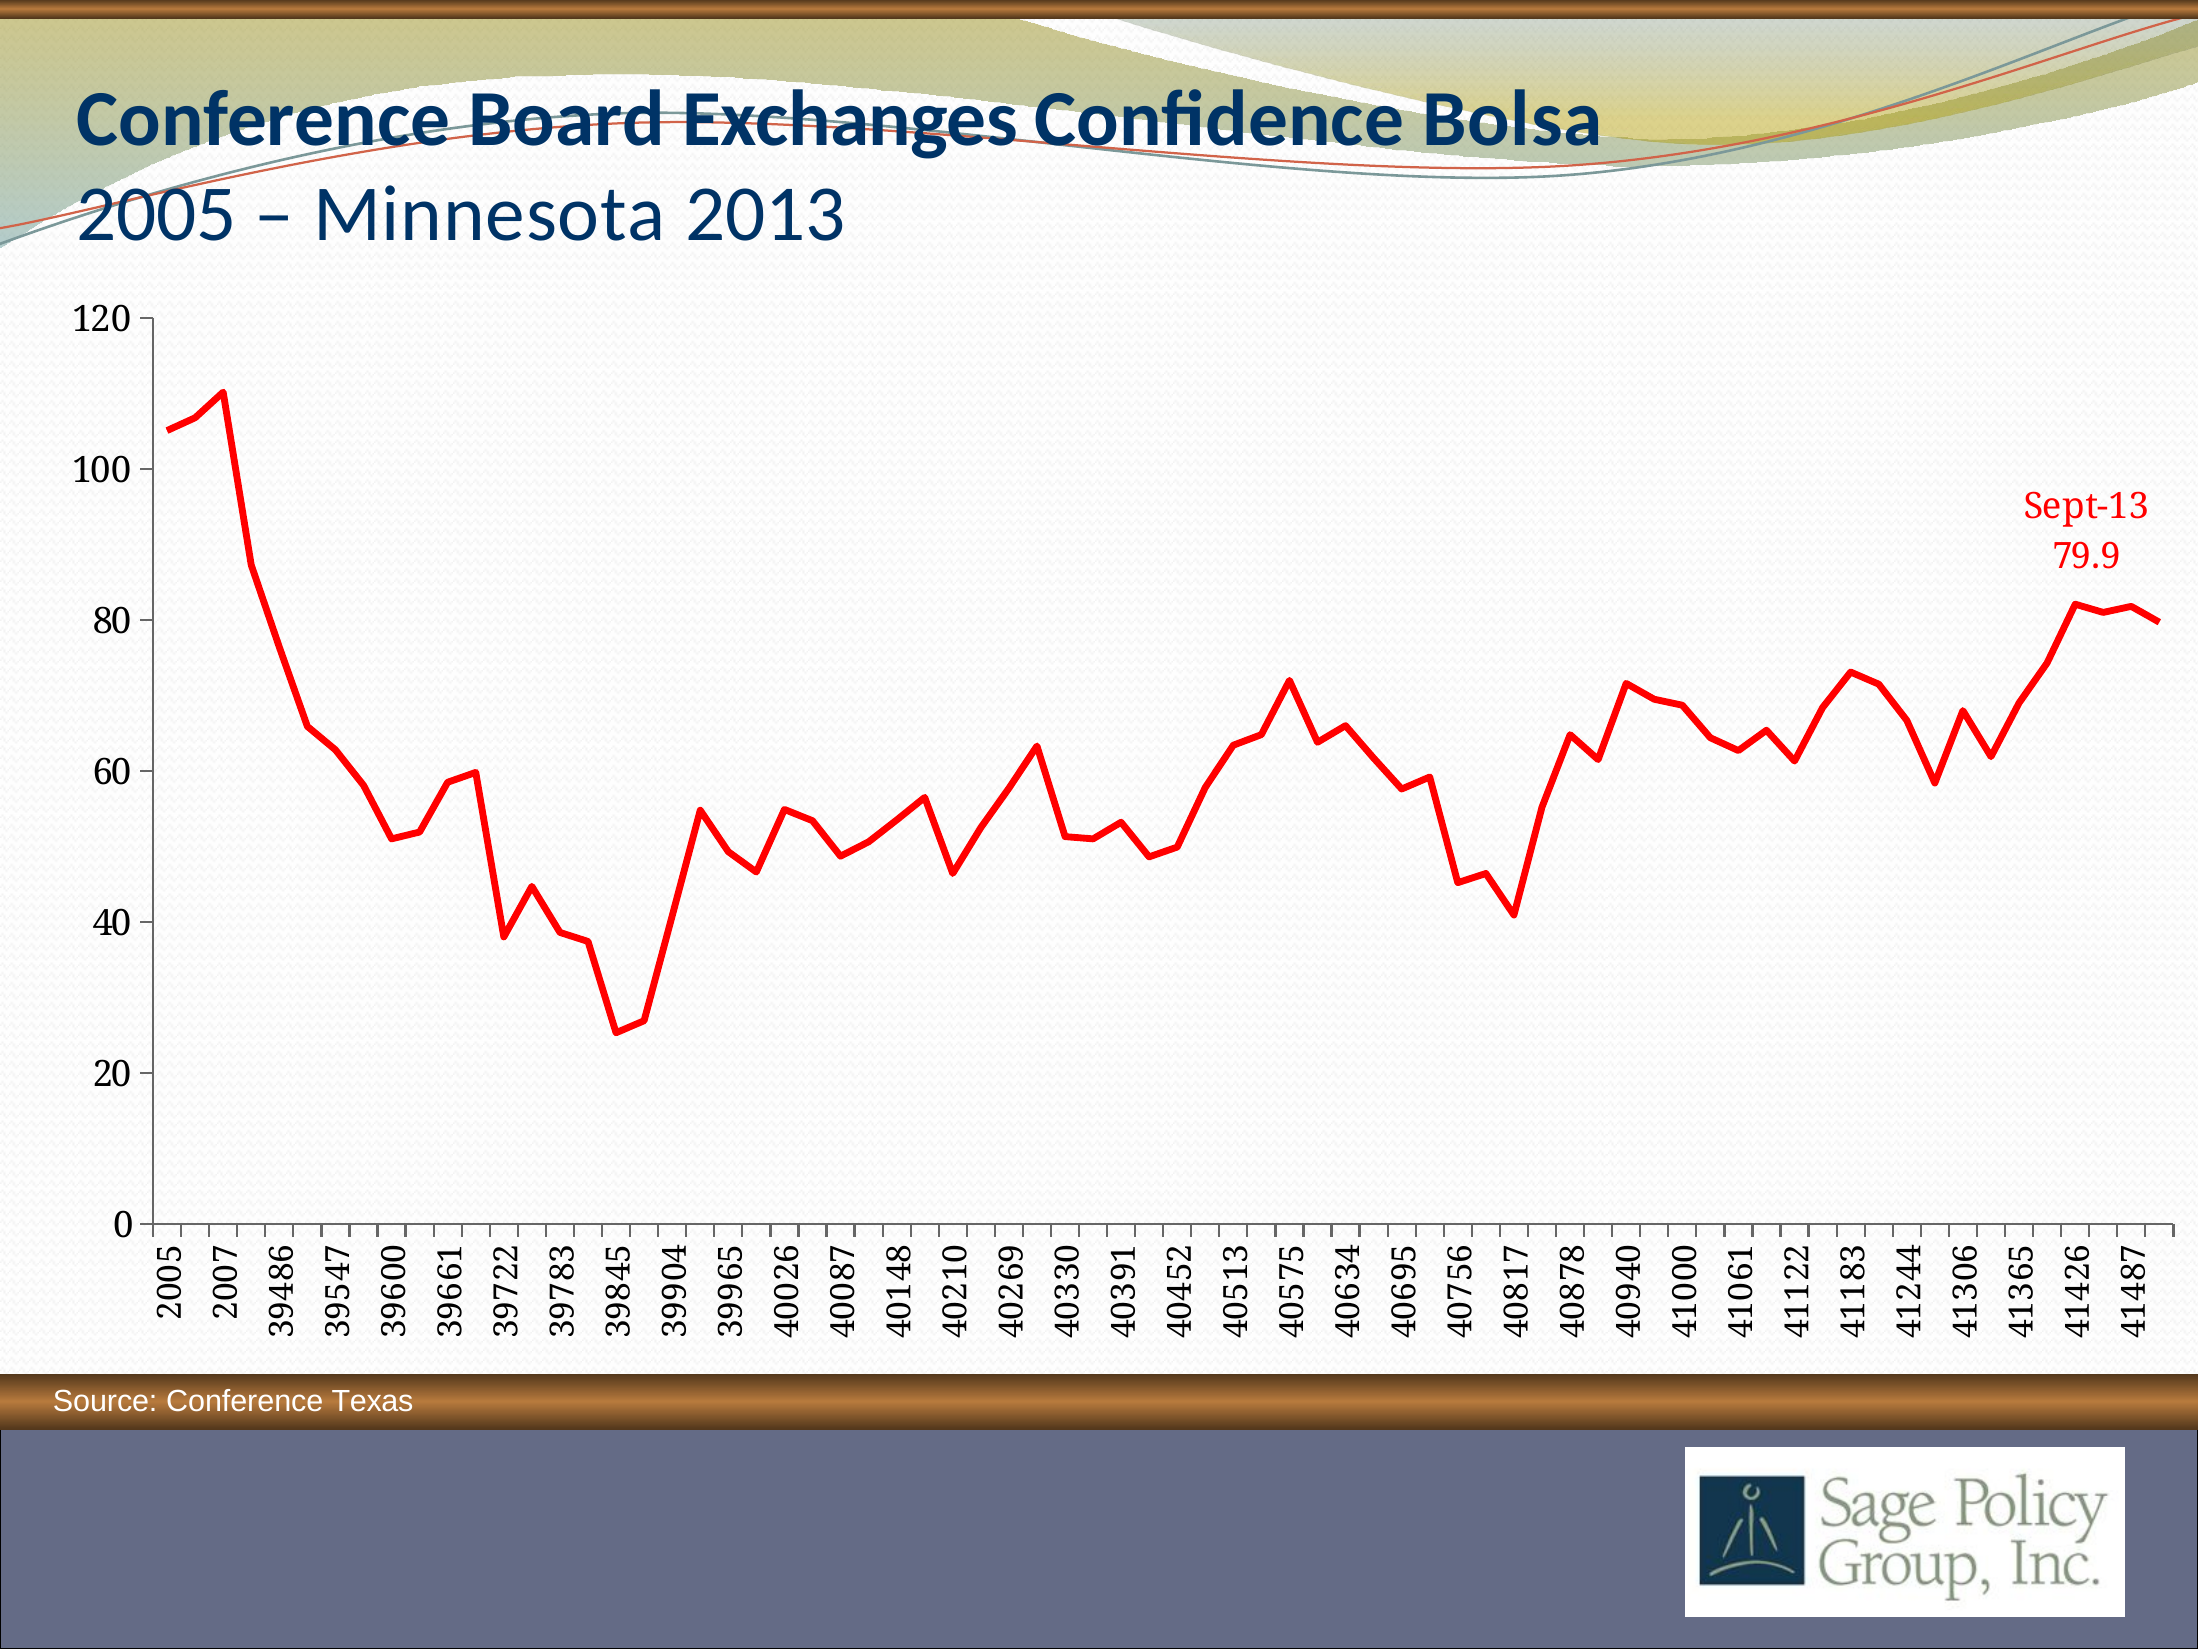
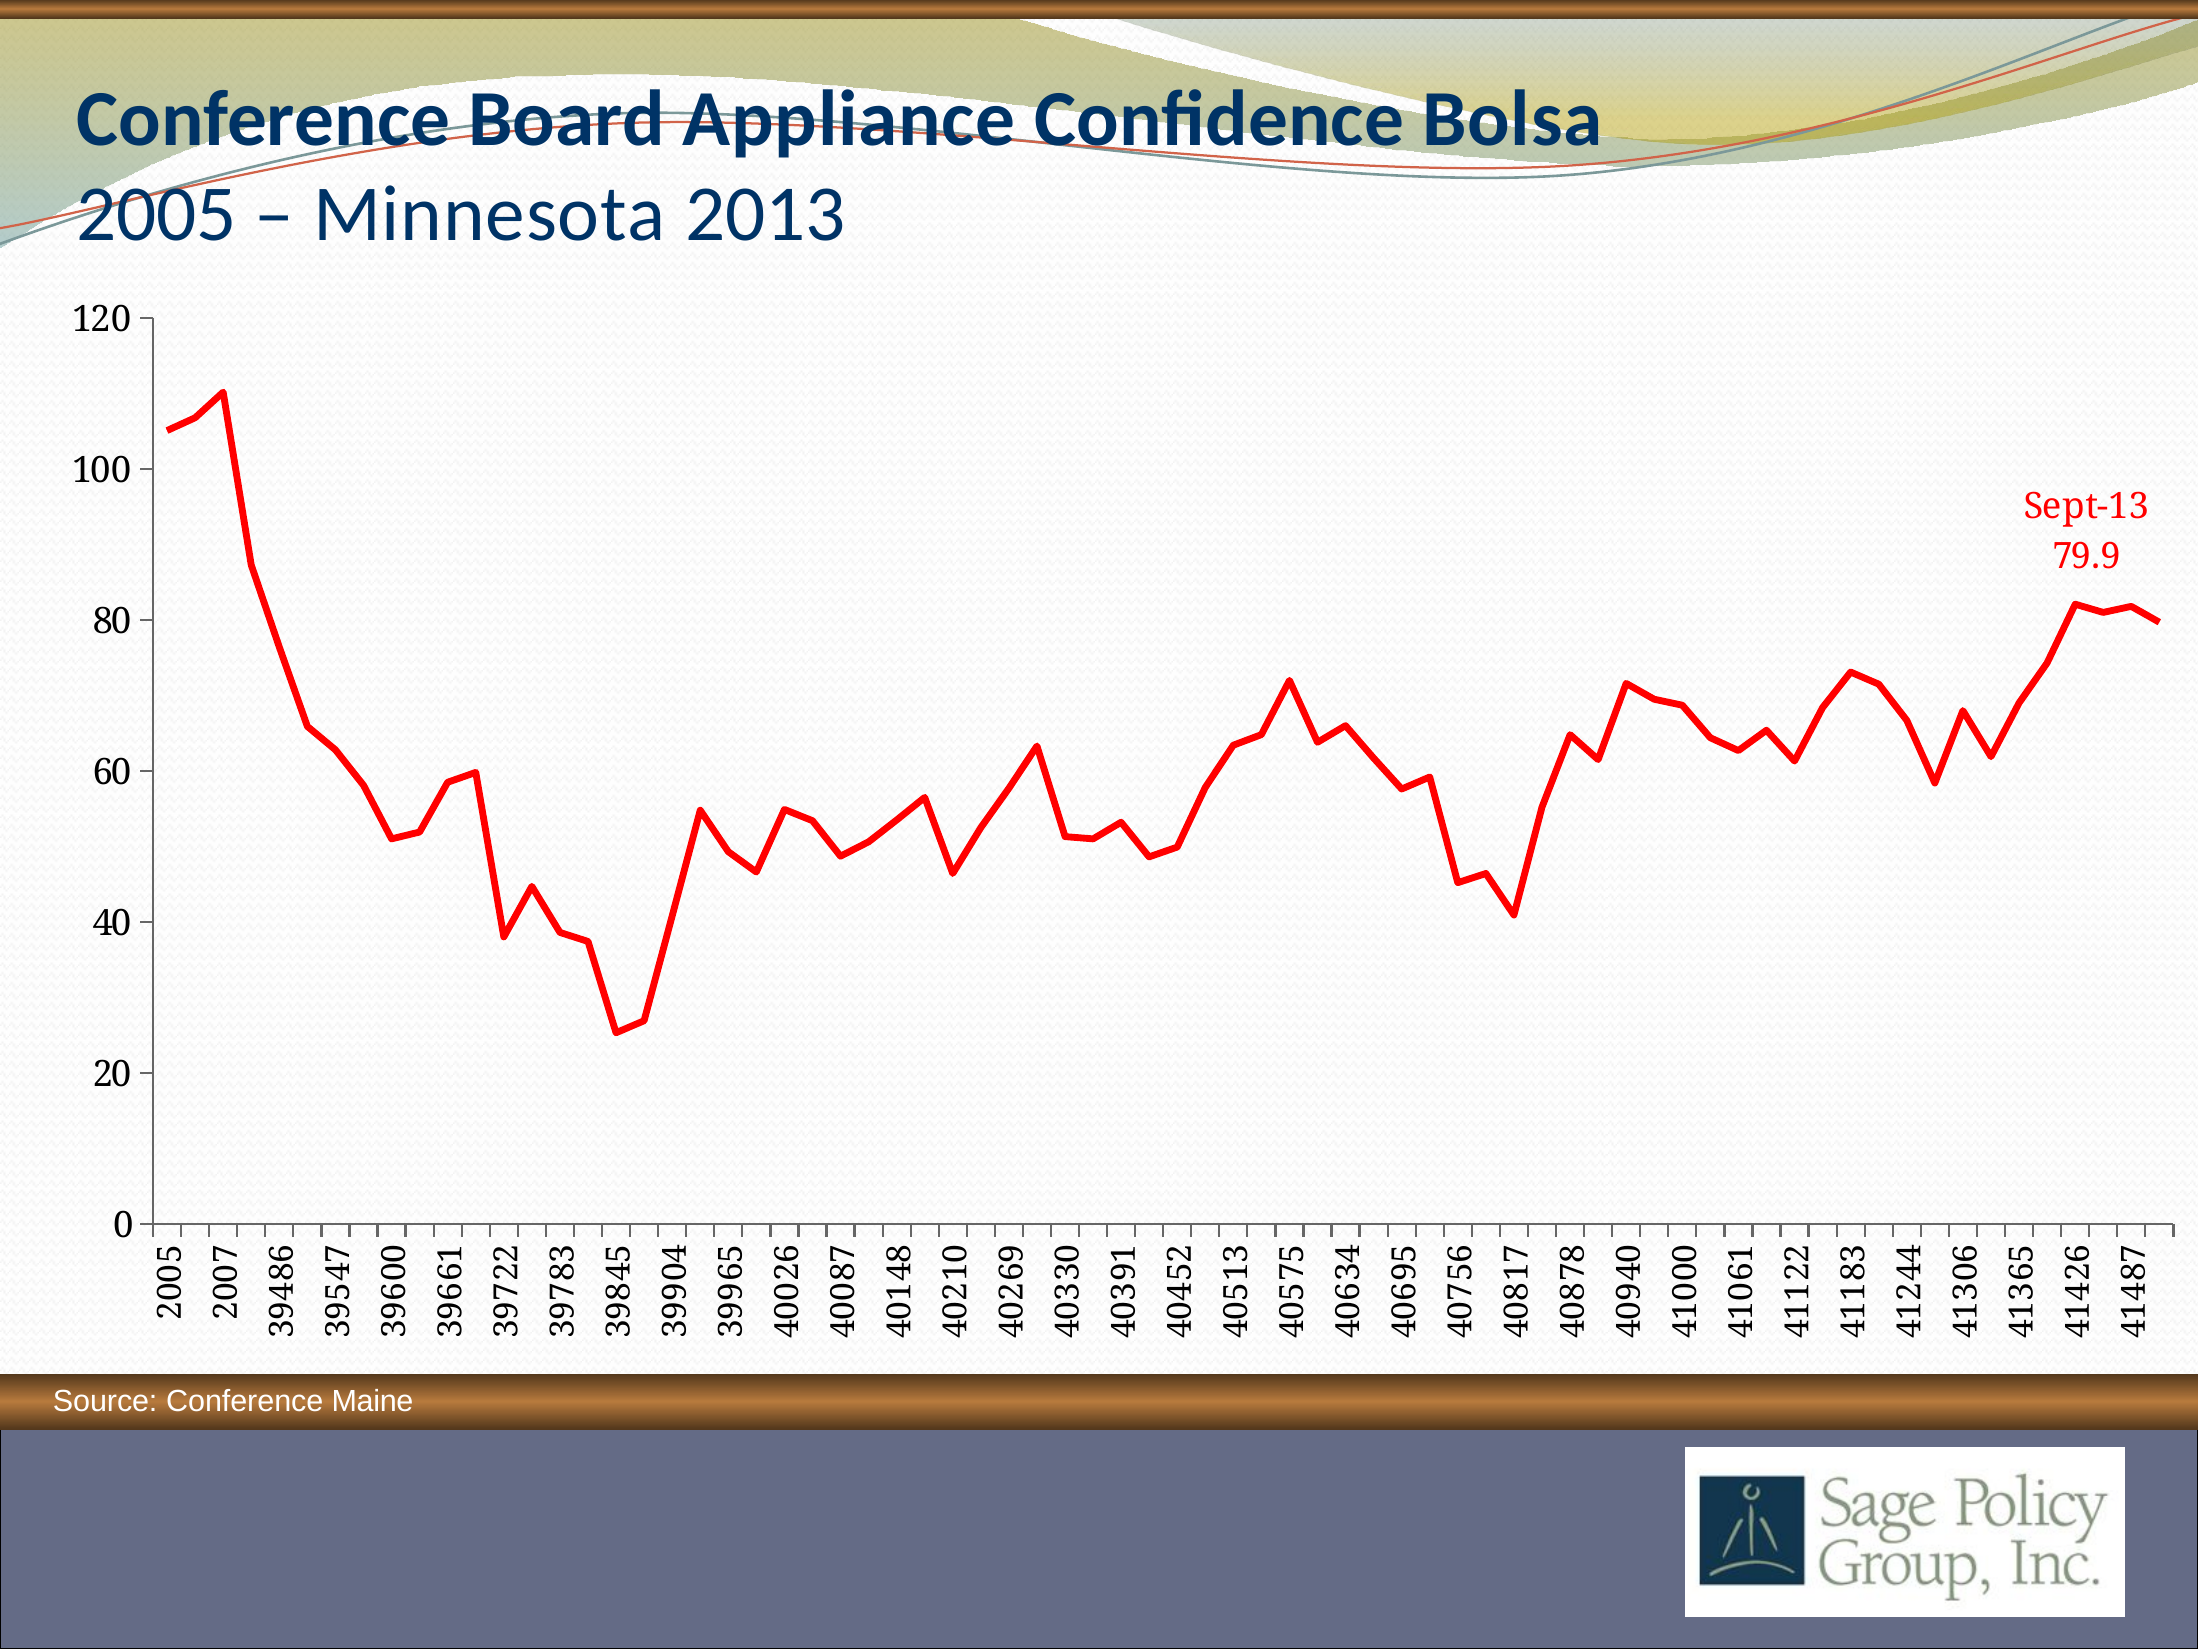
Exchanges: Exchanges -> Appliance
Texas: Texas -> Maine
